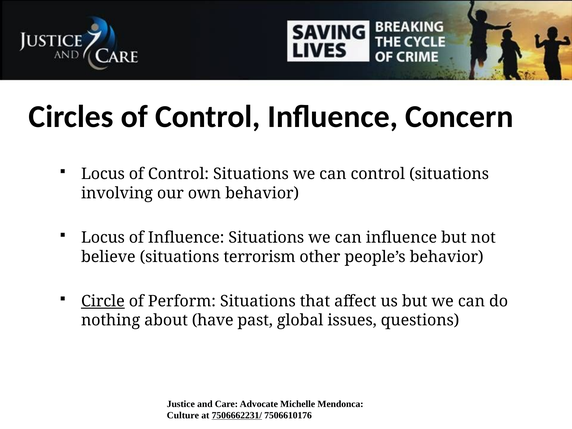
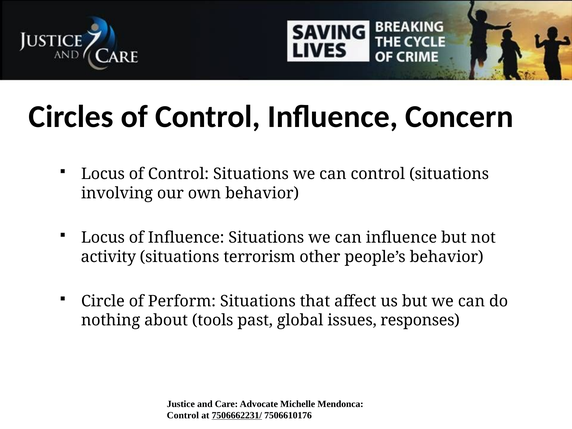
believe: believe -> activity
Circle underline: present -> none
have: have -> tools
questions: questions -> responses
Culture at (183, 415): Culture -> Control
